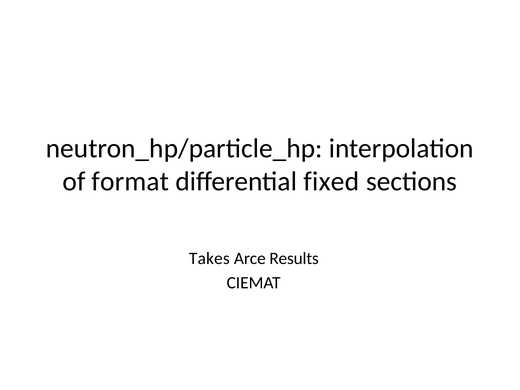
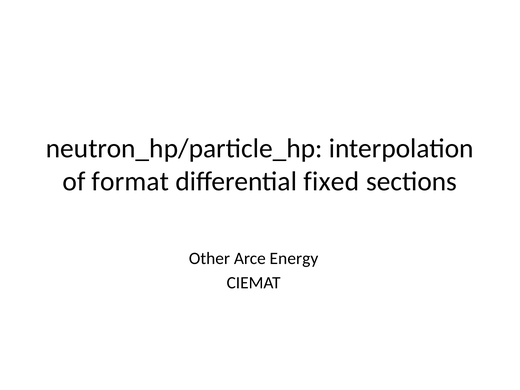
Takes: Takes -> Other
Results: Results -> Energy
